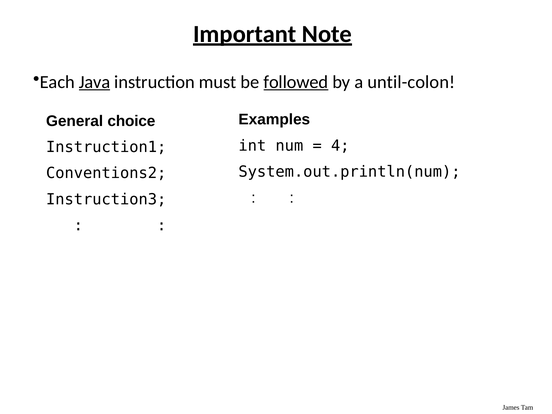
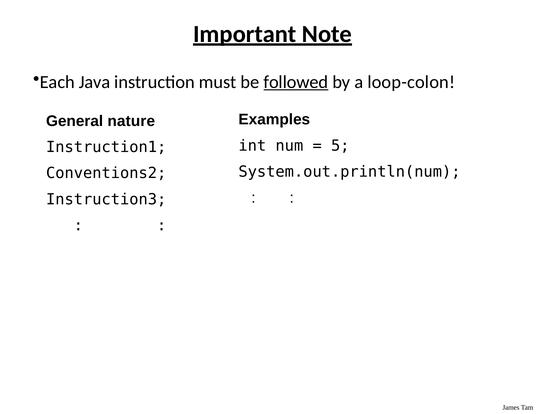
Java underline: present -> none
until-colon: until-colon -> loop-colon
choice: choice -> nature
4: 4 -> 5
